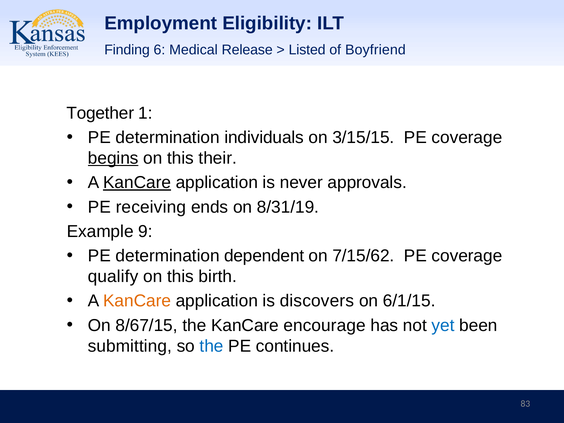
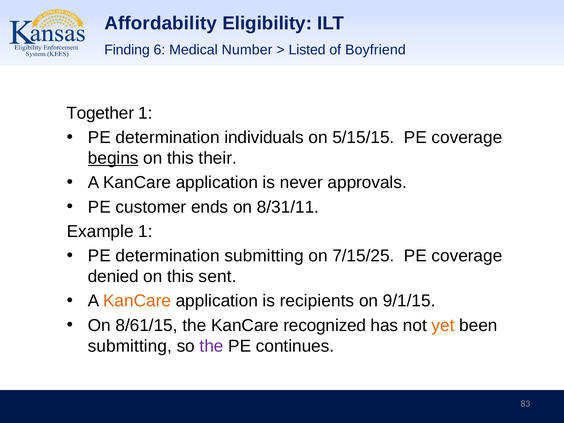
Employment: Employment -> Affordability
Release: Release -> Number
3/15/15: 3/15/15 -> 5/15/15
KanCare at (137, 183) underline: present -> none
receiving: receiving -> customer
8/31/19: 8/31/19 -> 8/31/11
Example 9: 9 -> 1
determination dependent: dependent -> submitting
7/15/62: 7/15/62 -> 7/15/25
qualify: qualify -> denied
birth: birth -> sent
discovers: discovers -> recipients
6/1/15: 6/1/15 -> 9/1/15
8/67/15: 8/67/15 -> 8/61/15
encourage: encourage -> recognized
yet colour: blue -> orange
the at (212, 346) colour: blue -> purple
